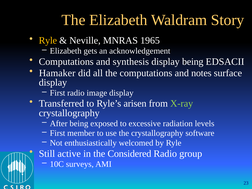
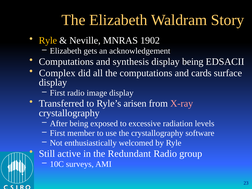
1965: 1965 -> 1902
Hamaker: Hamaker -> Complex
notes: notes -> cards
X-ray colour: light green -> pink
Considered: Considered -> Redundant
